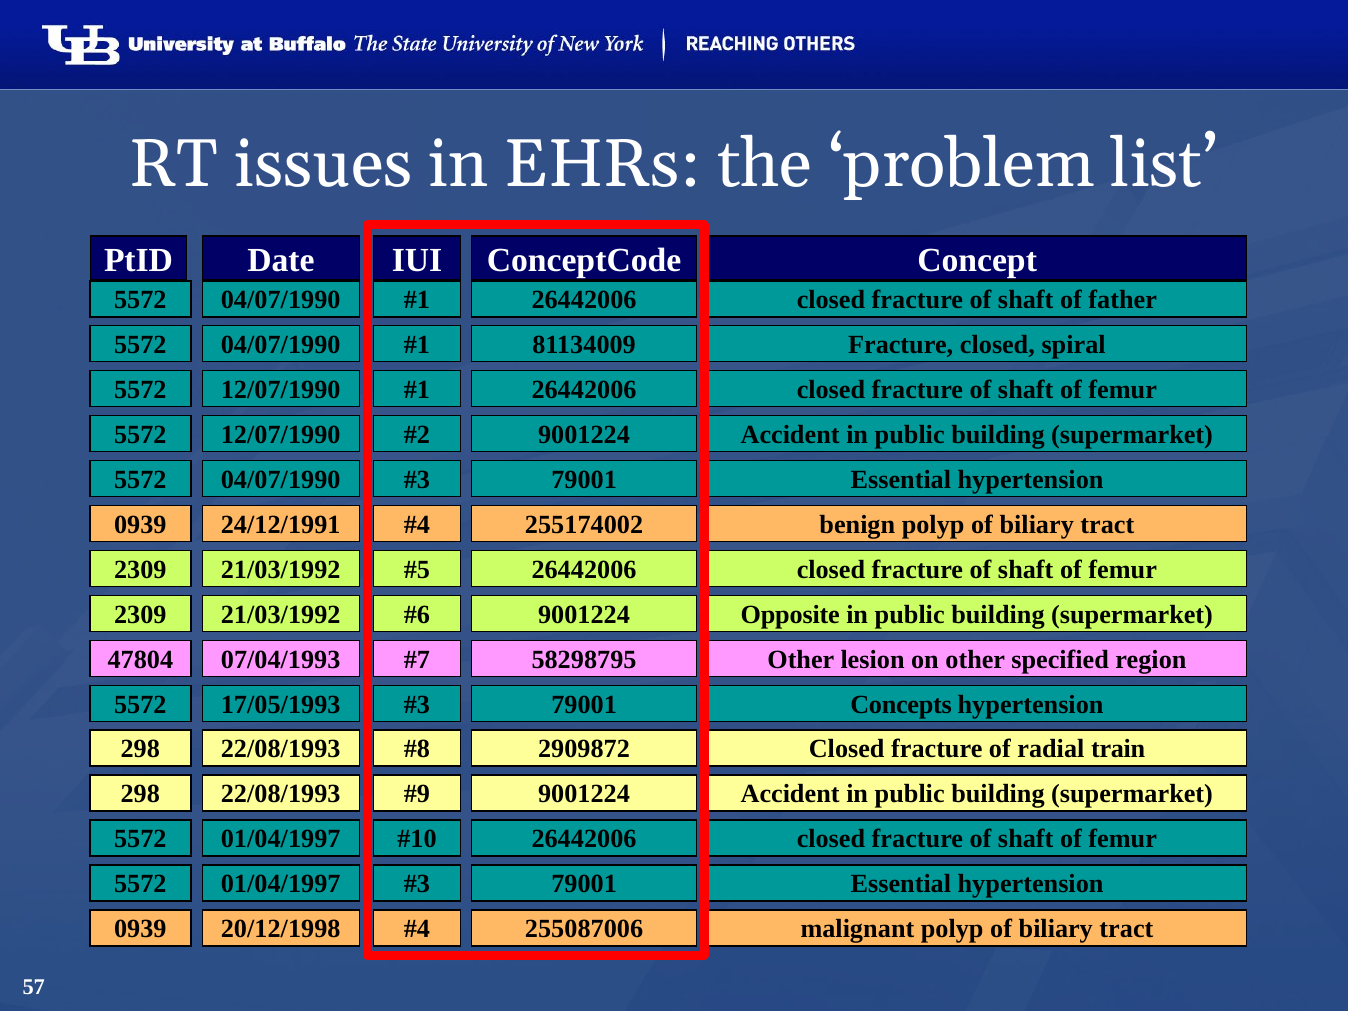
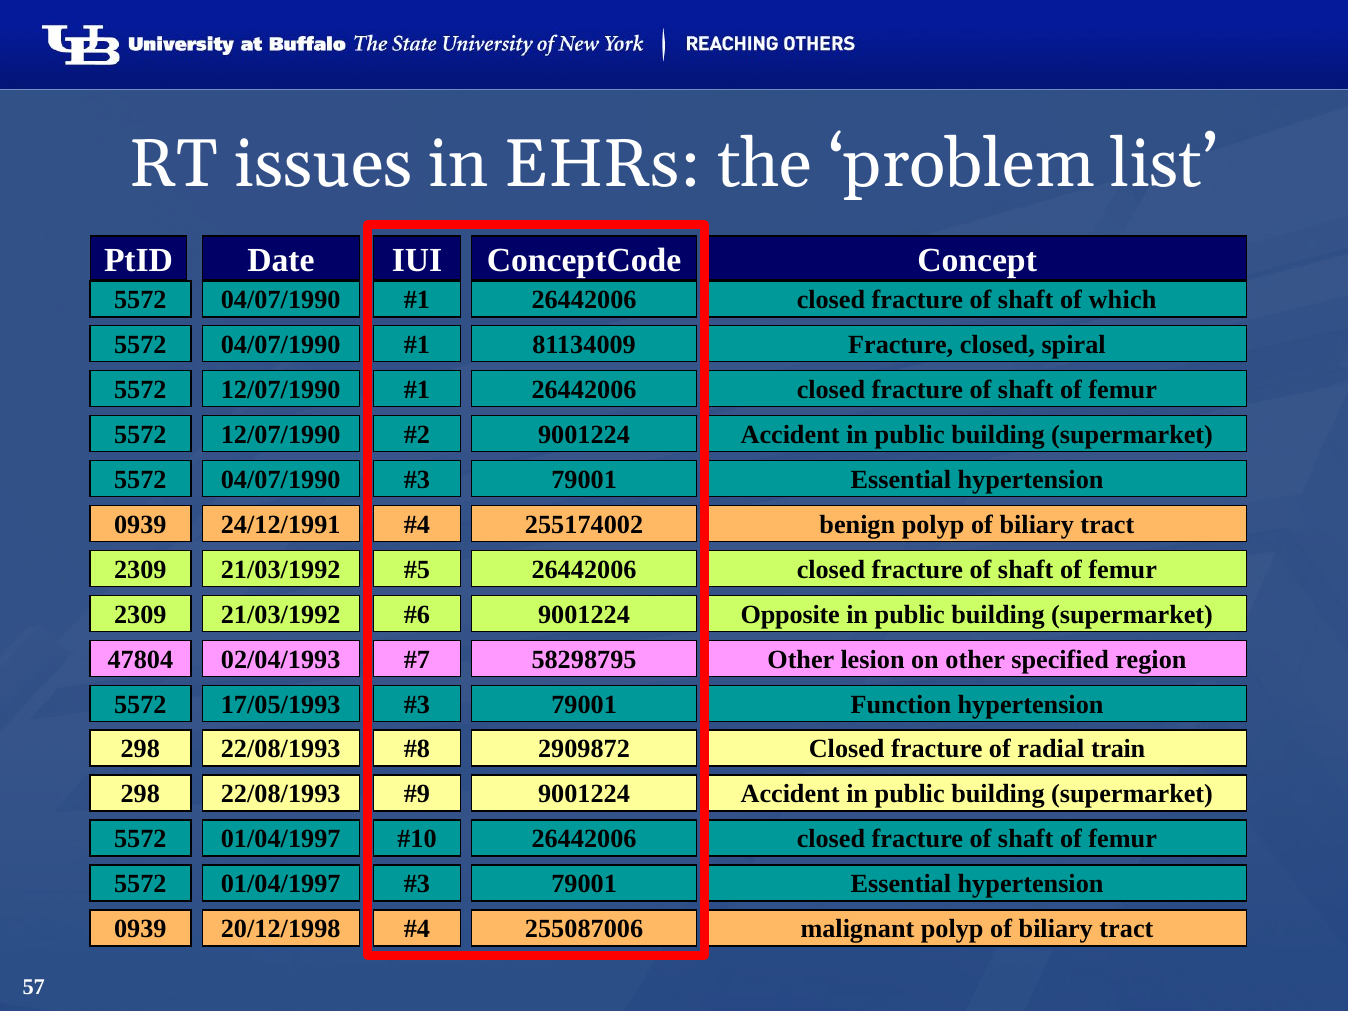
father: father -> which
07/04/1993: 07/04/1993 -> 02/04/1993
Concepts: Concepts -> Function
